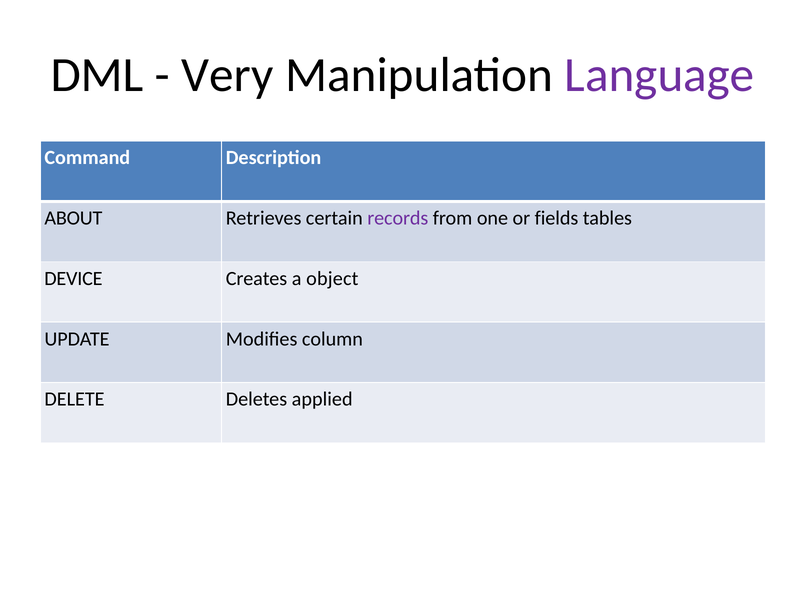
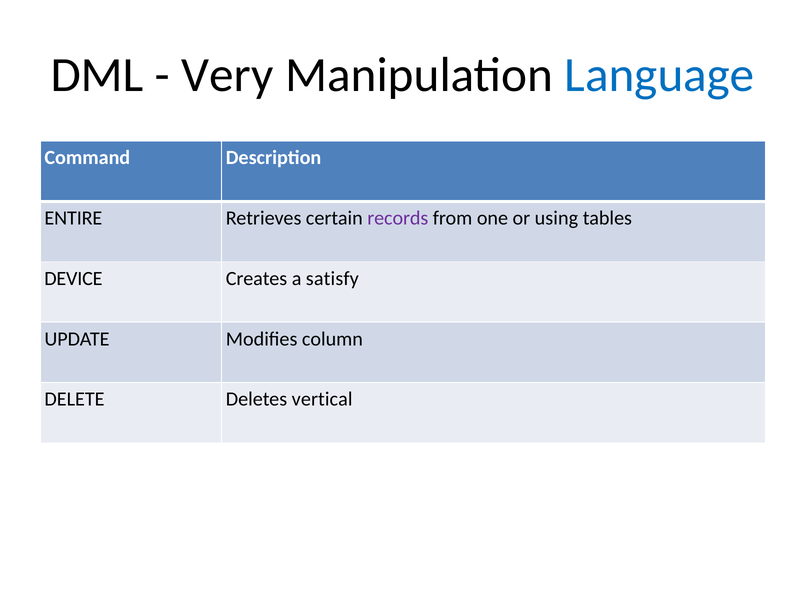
Language colour: purple -> blue
ABOUT: ABOUT -> ENTIRE
fields: fields -> using
object: object -> satisfy
applied: applied -> vertical
